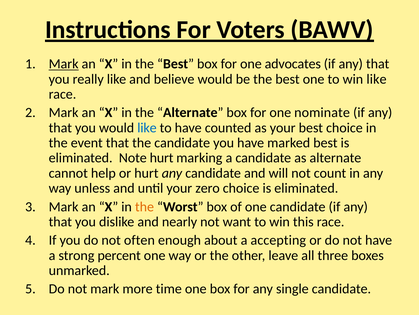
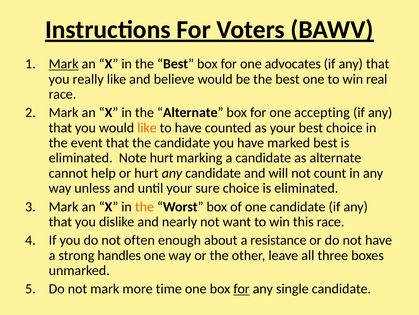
win like: like -> real
nominate: nominate -> accepting
like at (147, 127) colour: blue -> orange
zero: zero -> sure
accepting: accepting -> resistance
percent: percent -> handles
for at (242, 288) underline: none -> present
